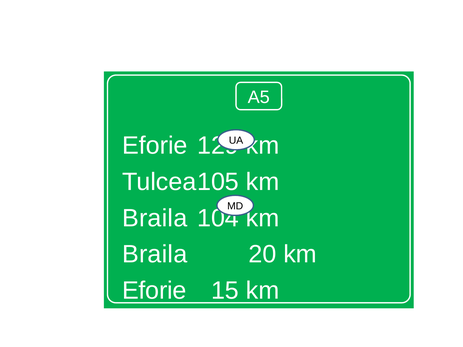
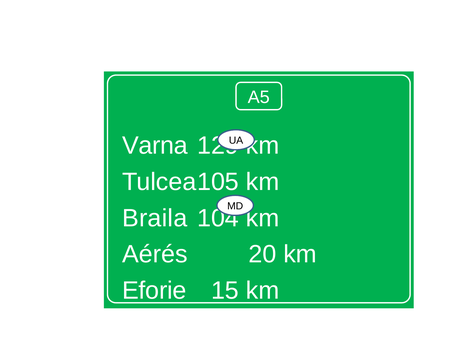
Eforie at (155, 146): Eforie -> Varna
Braila at (155, 255): Braila -> Aérés
